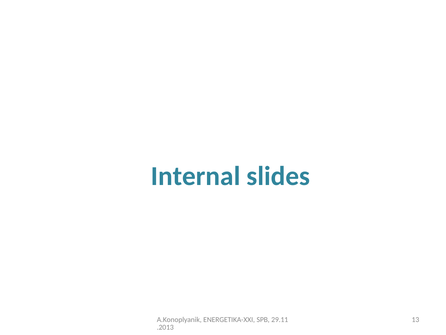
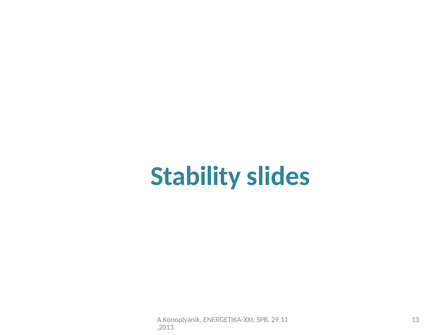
Internal: Internal -> Stability
